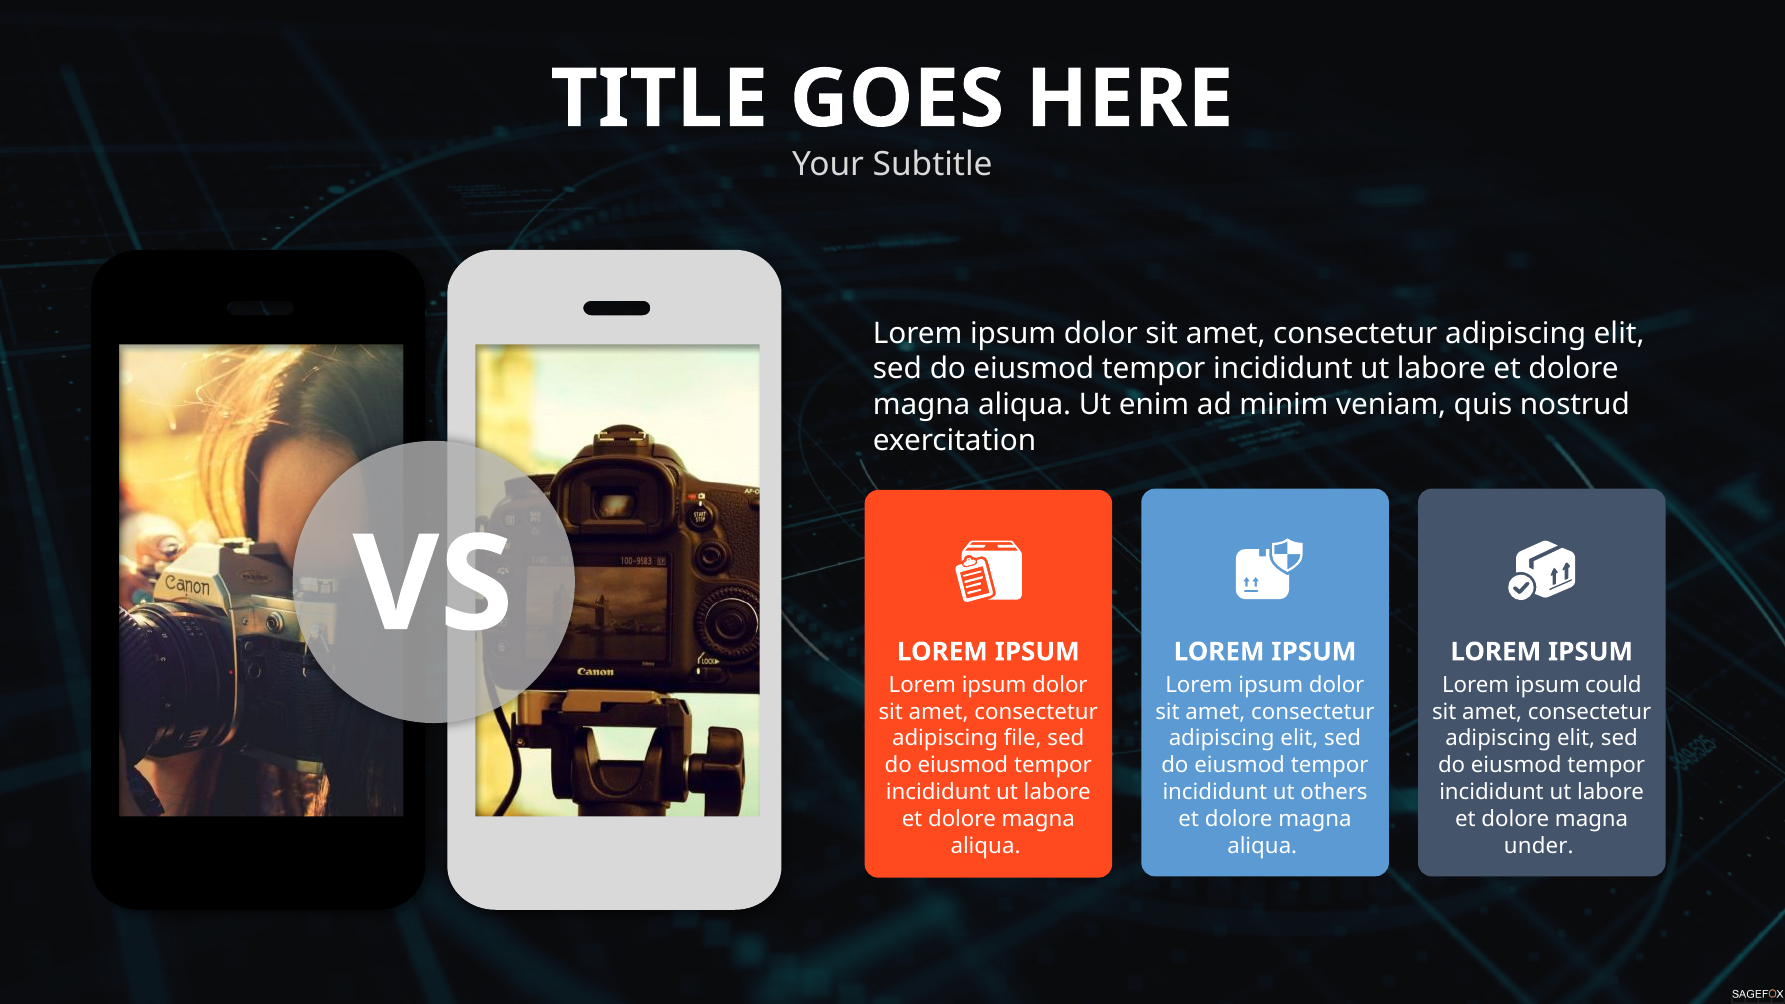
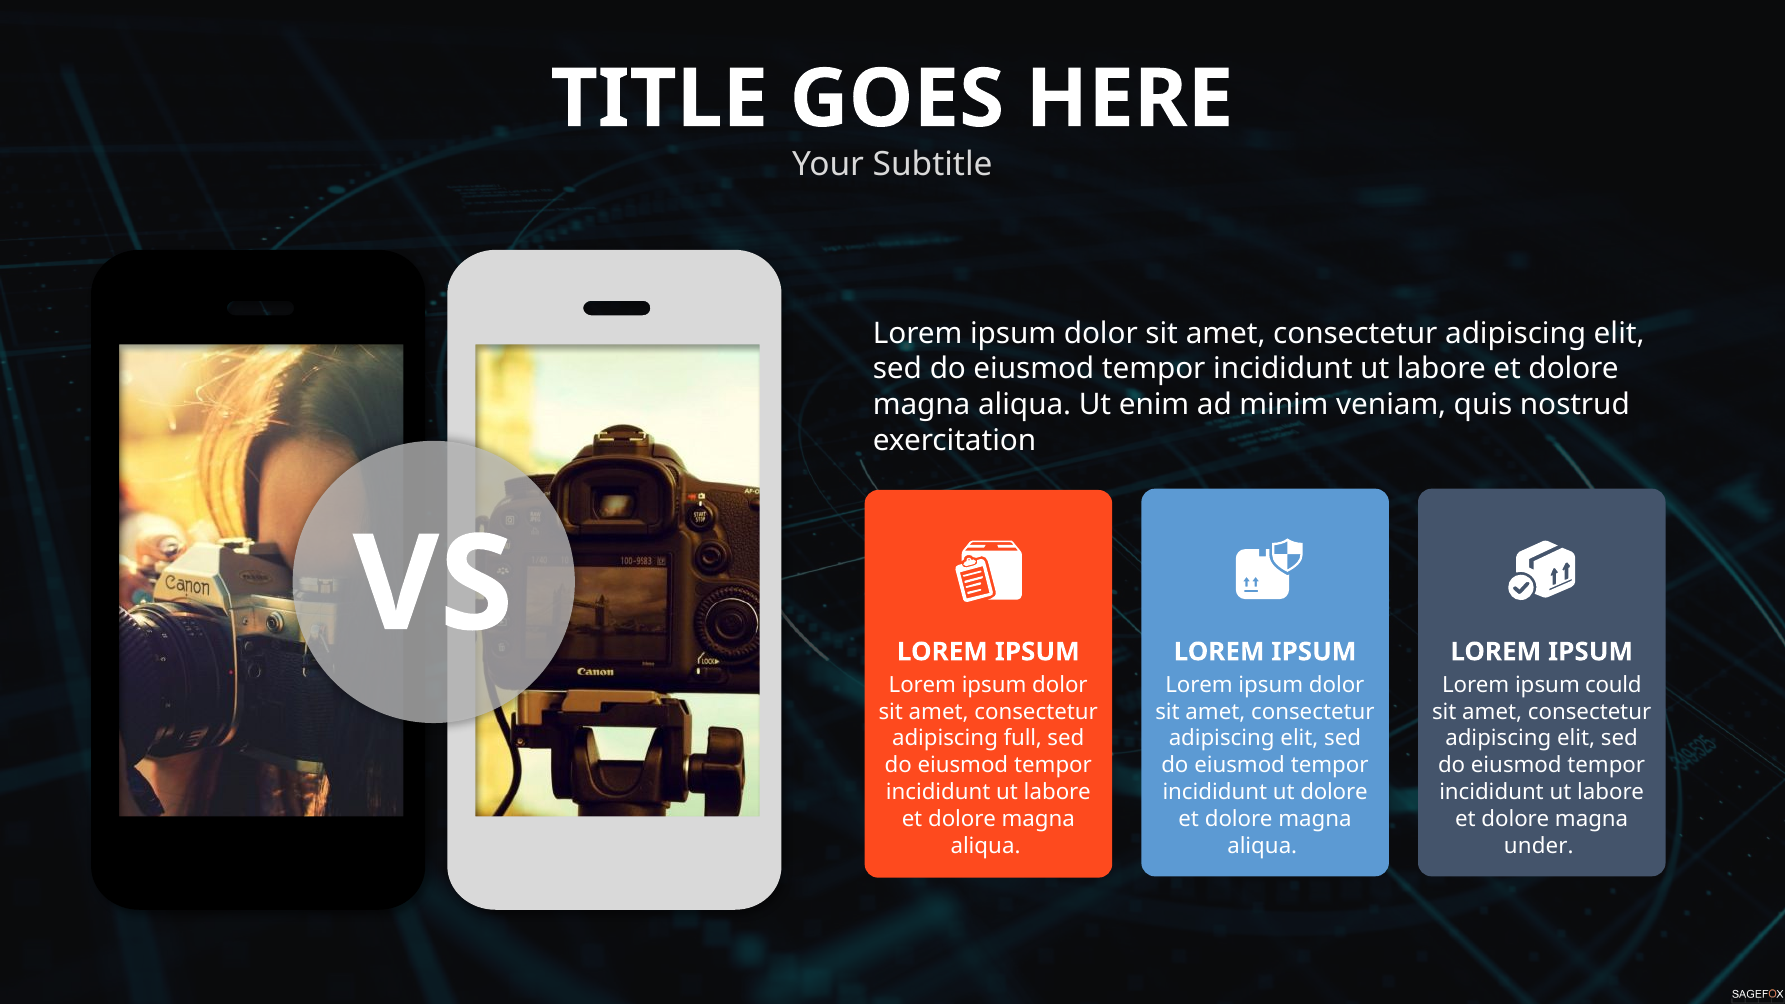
file: file -> full
ut others: others -> dolore
